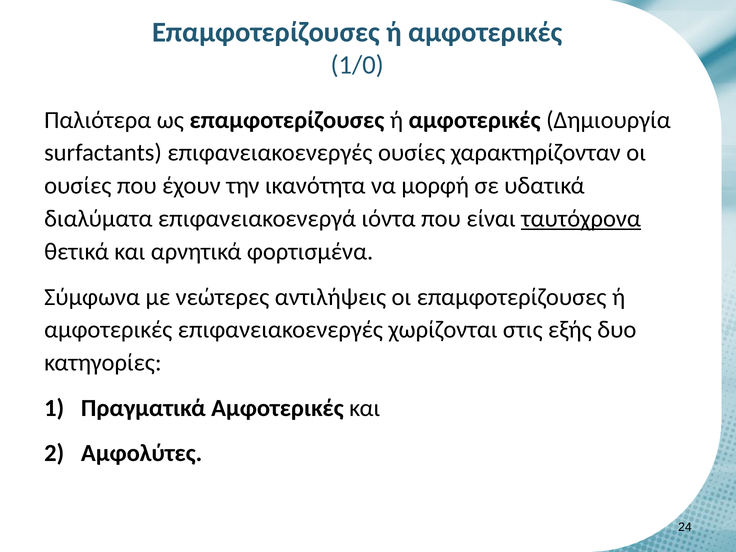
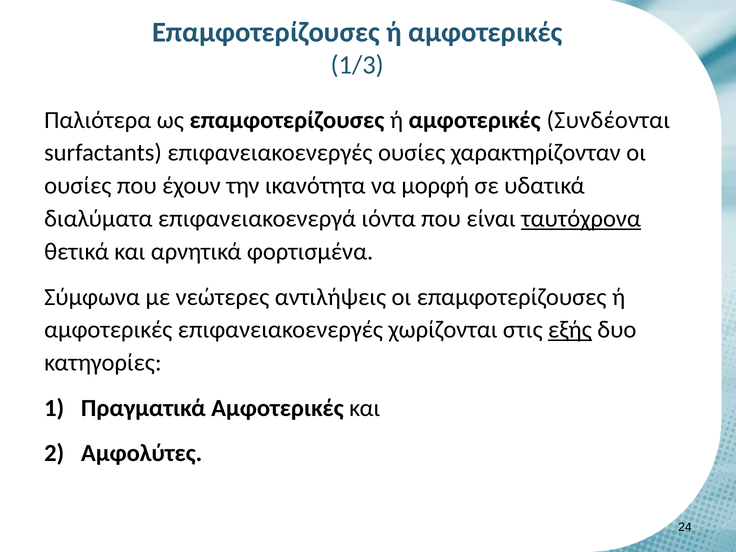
1/0: 1/0 -> 1/3
Δημιουργία: Δημιουργία -> Συνδέονται
εξής underline: none -> present
